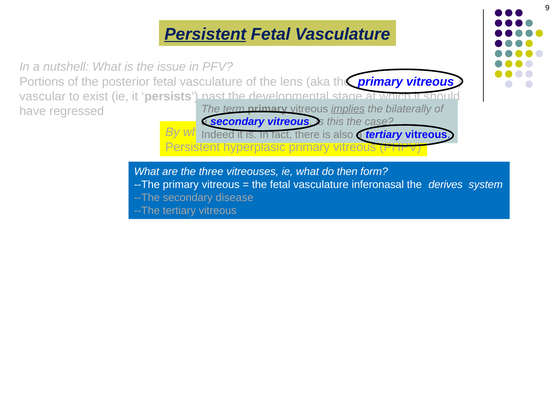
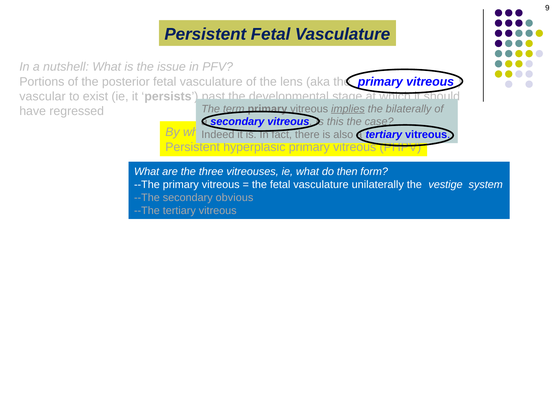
Persistent at (205, 34) underline: present -> none
inferonasal: inferonasal -> unilaterally
derives: derives -> vestige
disease: disease -> obvious
